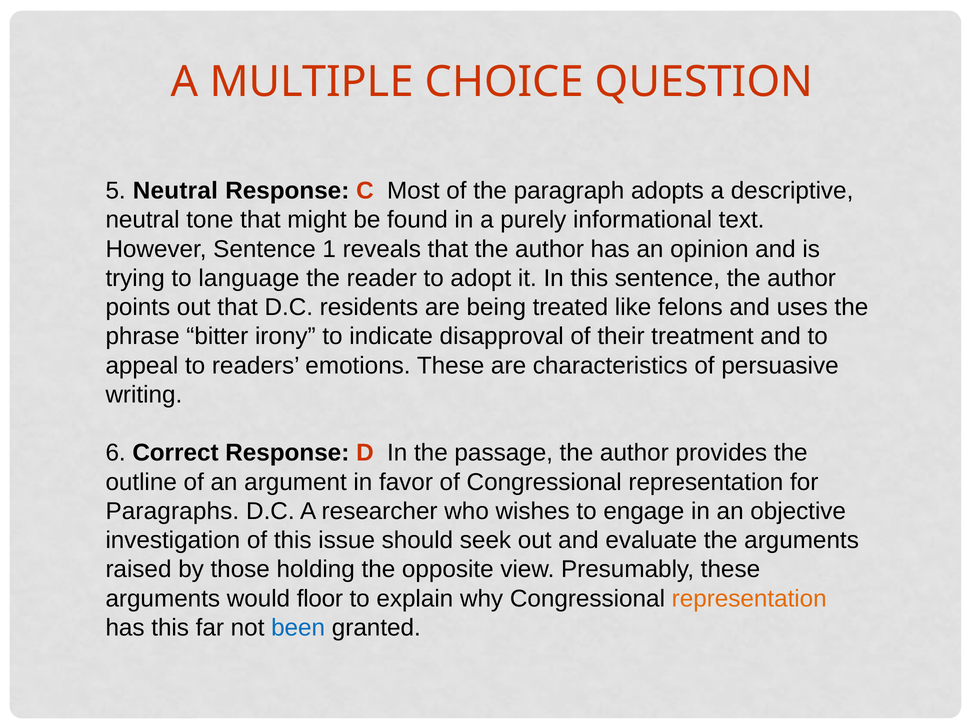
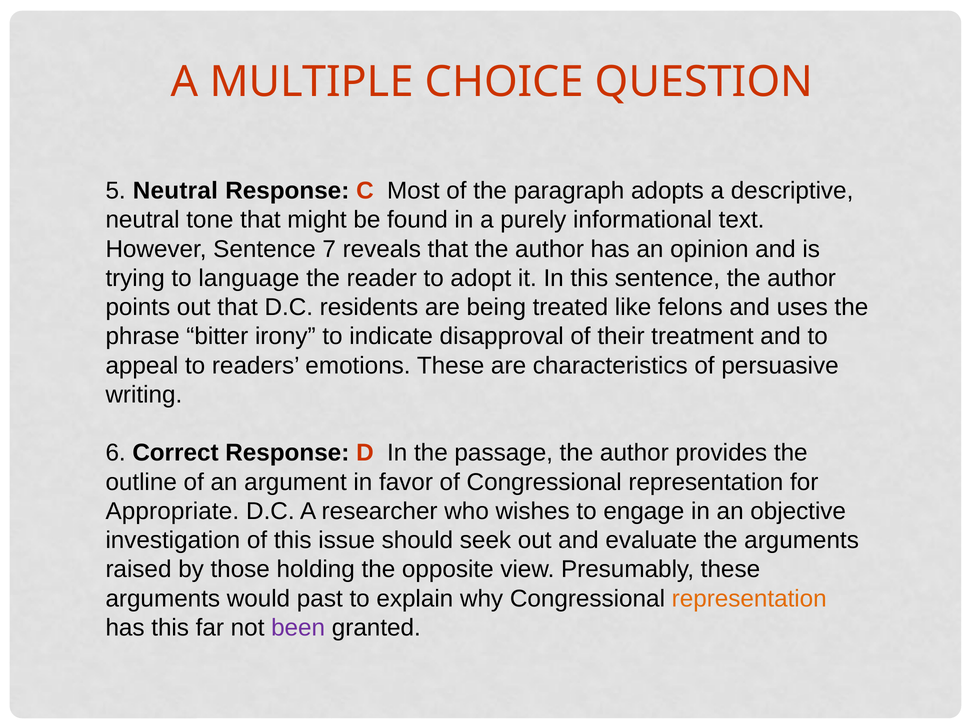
1: 1 -> 7
Paragraphs: Paragraphs -> Appropriate
floor: floor -> past
been colour: blue -> purple
